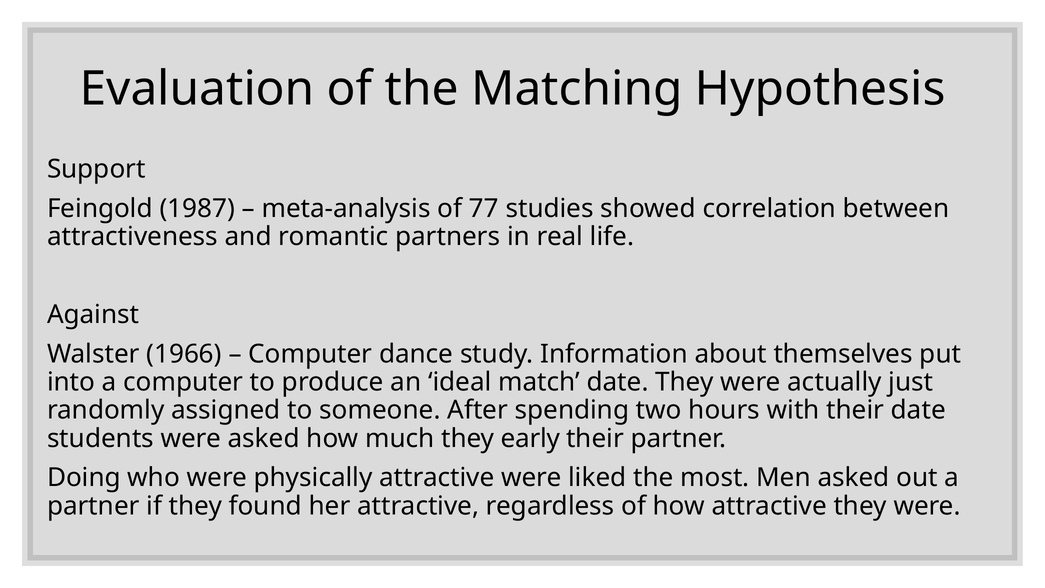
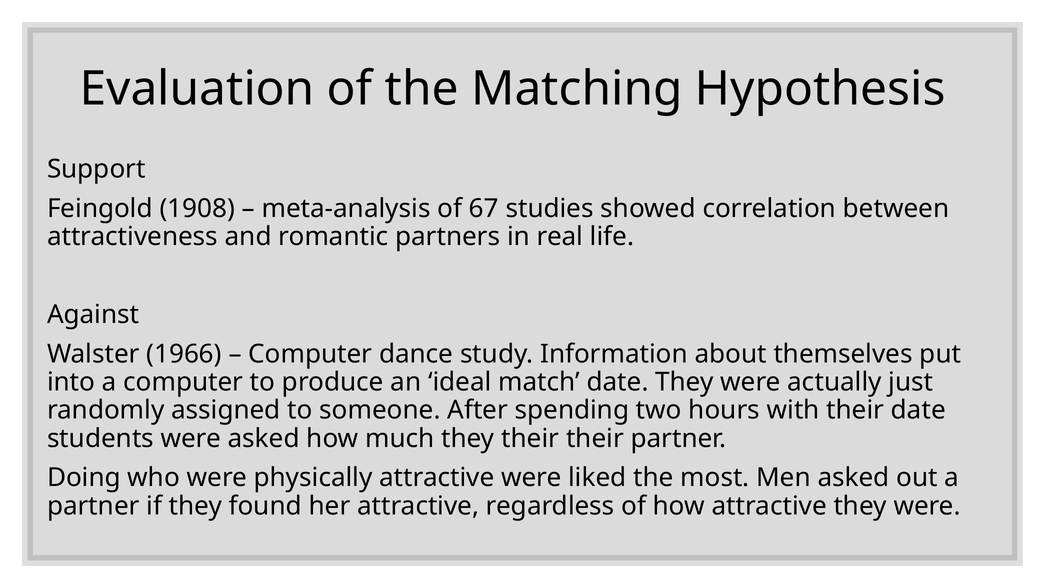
1987: 1987 -> 1908
77: 77 -> 67
they early: early -> their
